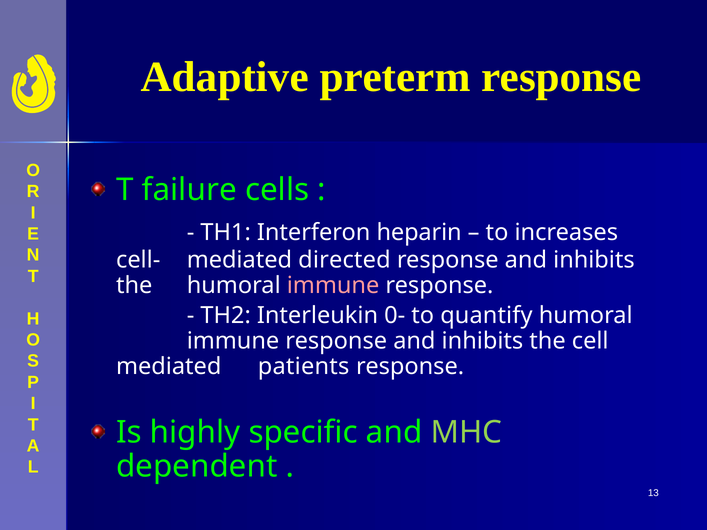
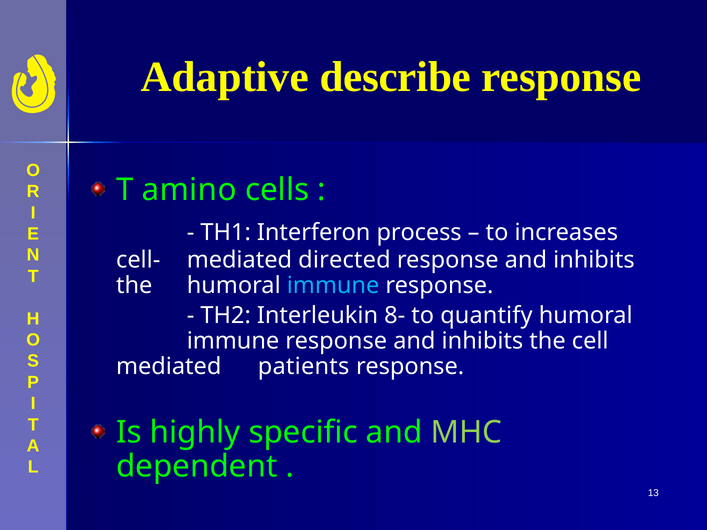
preterm: preterm -> describe
failure: failure -> amino
heparin: heparin -> process
immune at (333, 285) colour: pink -> light blue
0-: 0- -> 8-
